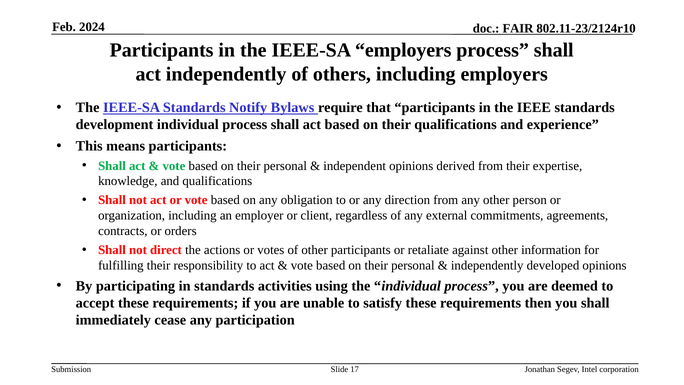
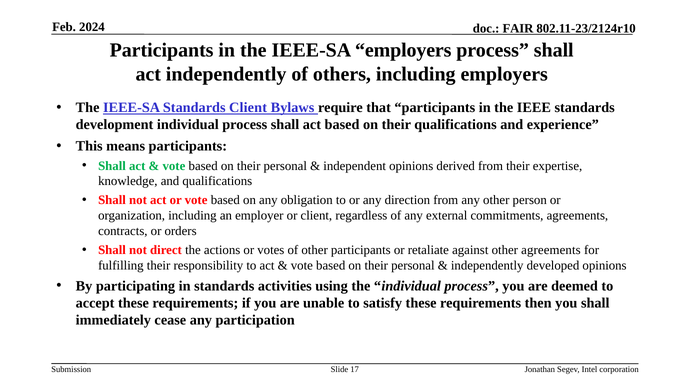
Standards Notify: Notify -> Client
other information: information -> agreements
